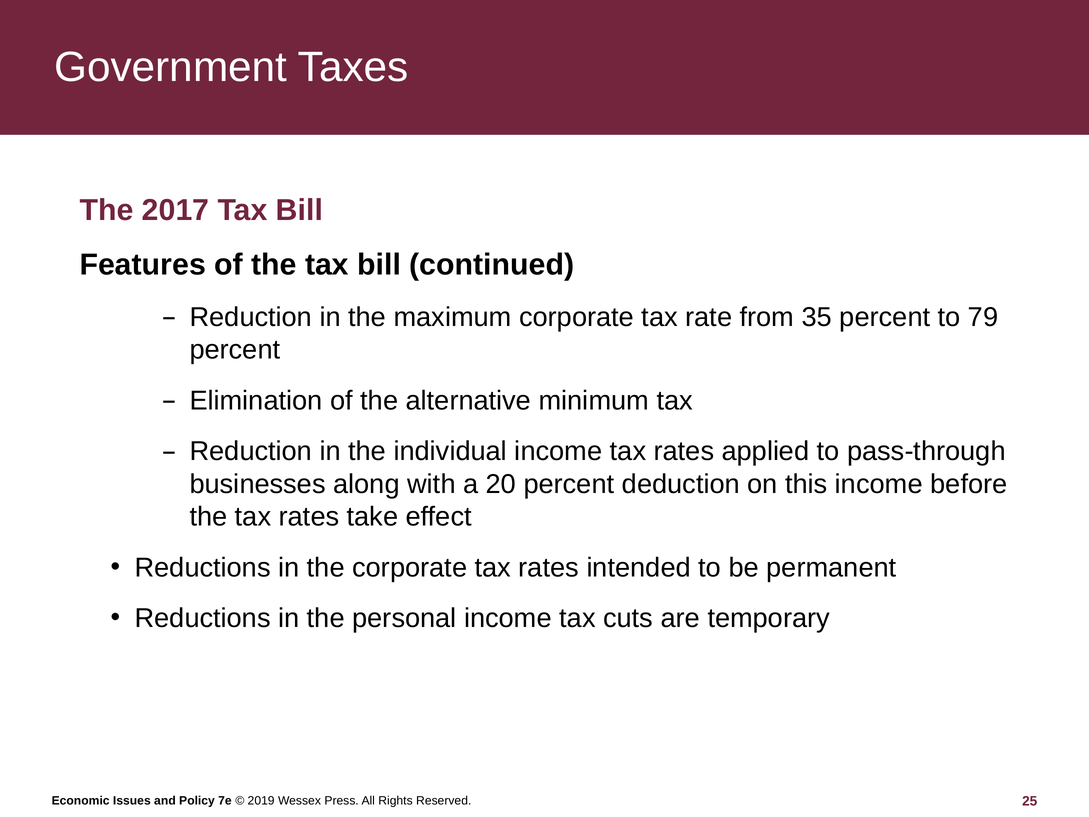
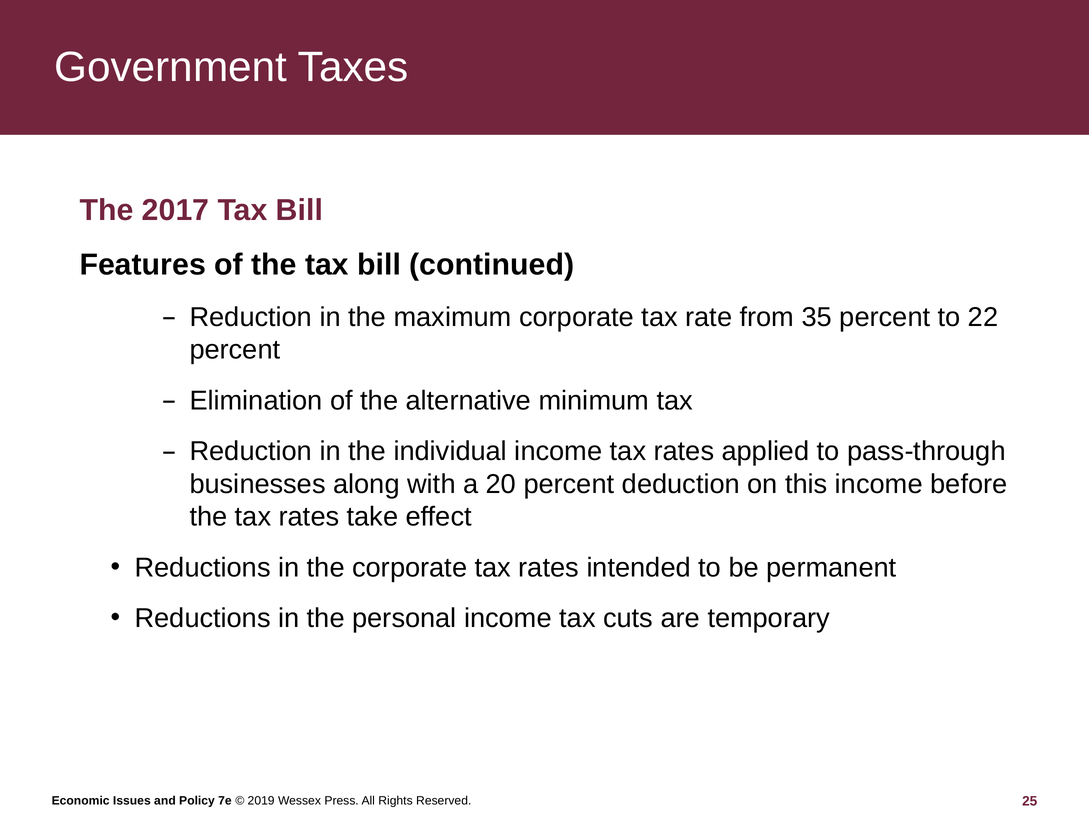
79: 79 -> 22
